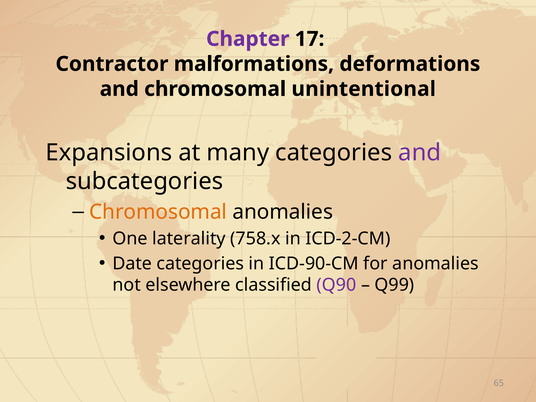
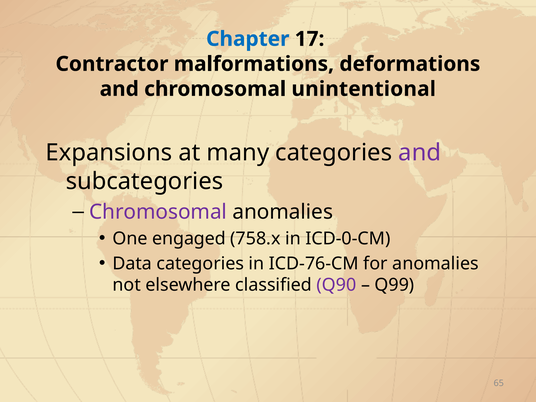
Chapter colour: purple -> blue
Chromosomal at (158, 212) colour: orange -> purple
laterality: laterality -> engaged
ICD-2-CM: ICD-2-CM -> ICD-0-CM
Date: Date -> Data
ICD-90-CM: ICD-90-CM -> ICD-76-CM
